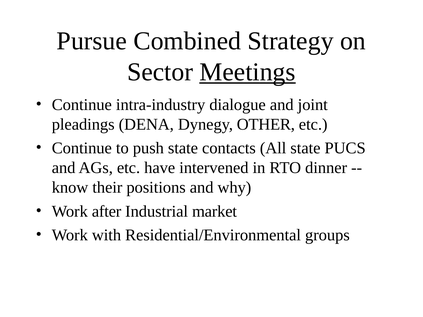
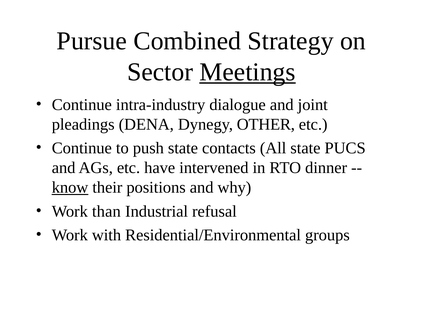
know underline: none -> present
after: after -> than
market: market -> refusal
